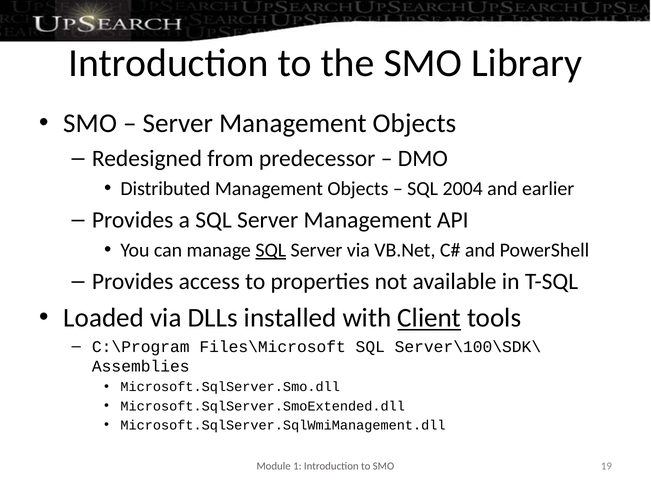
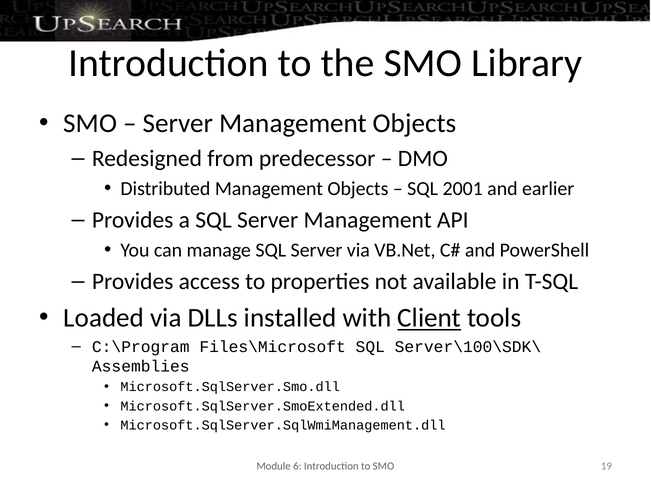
2004: 2004 -> 2001
SQL at (271, 250) underline: present -> none
1: 1 -> 6
